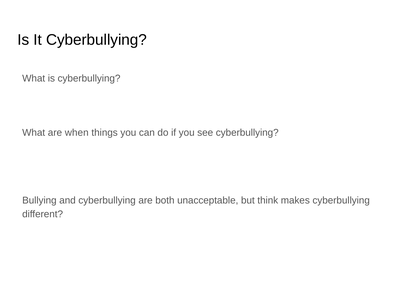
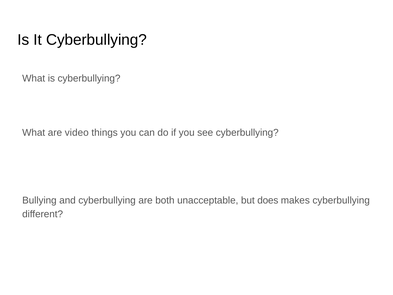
when: when -> video
think: think -> does
